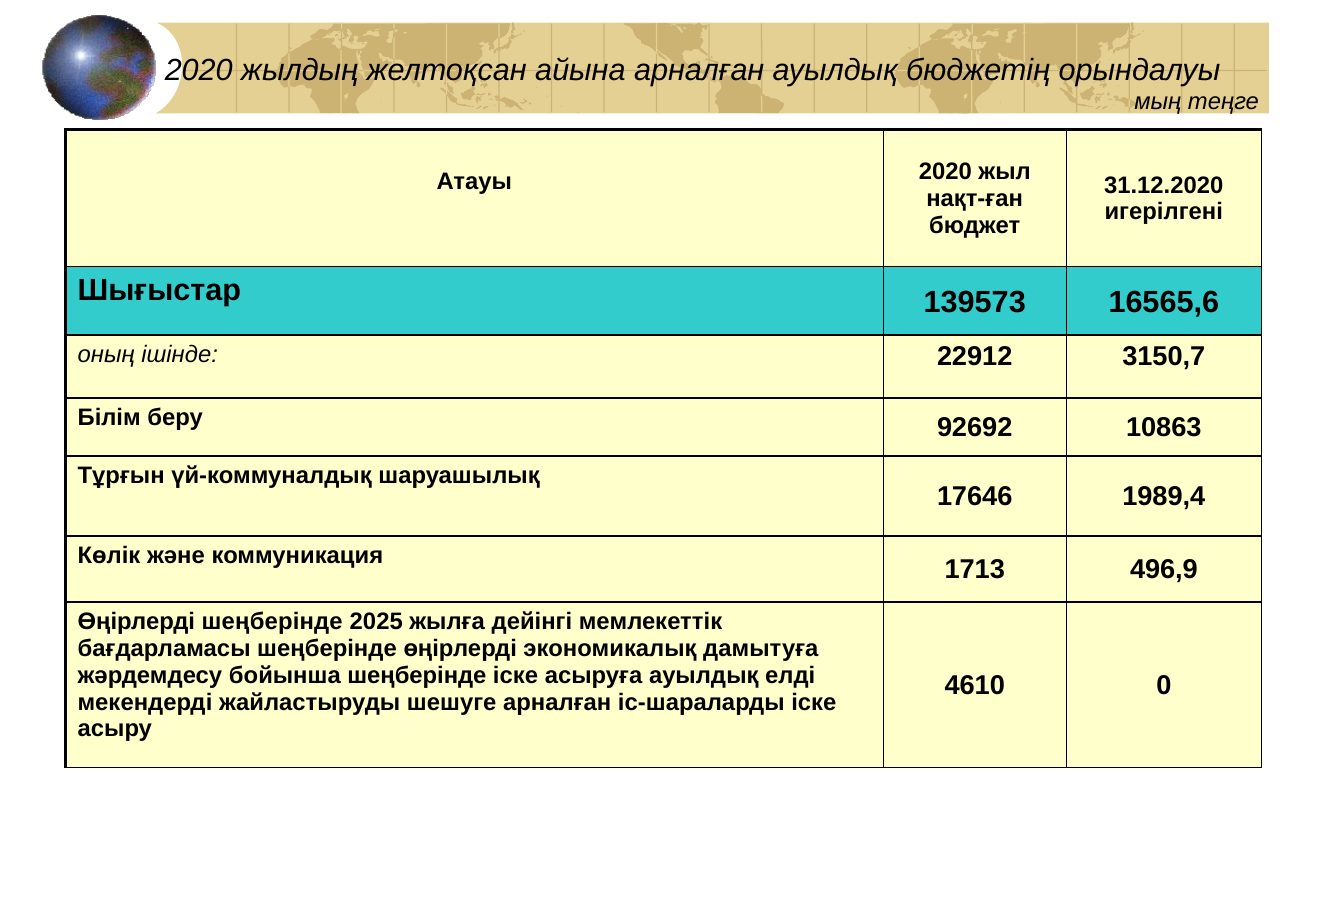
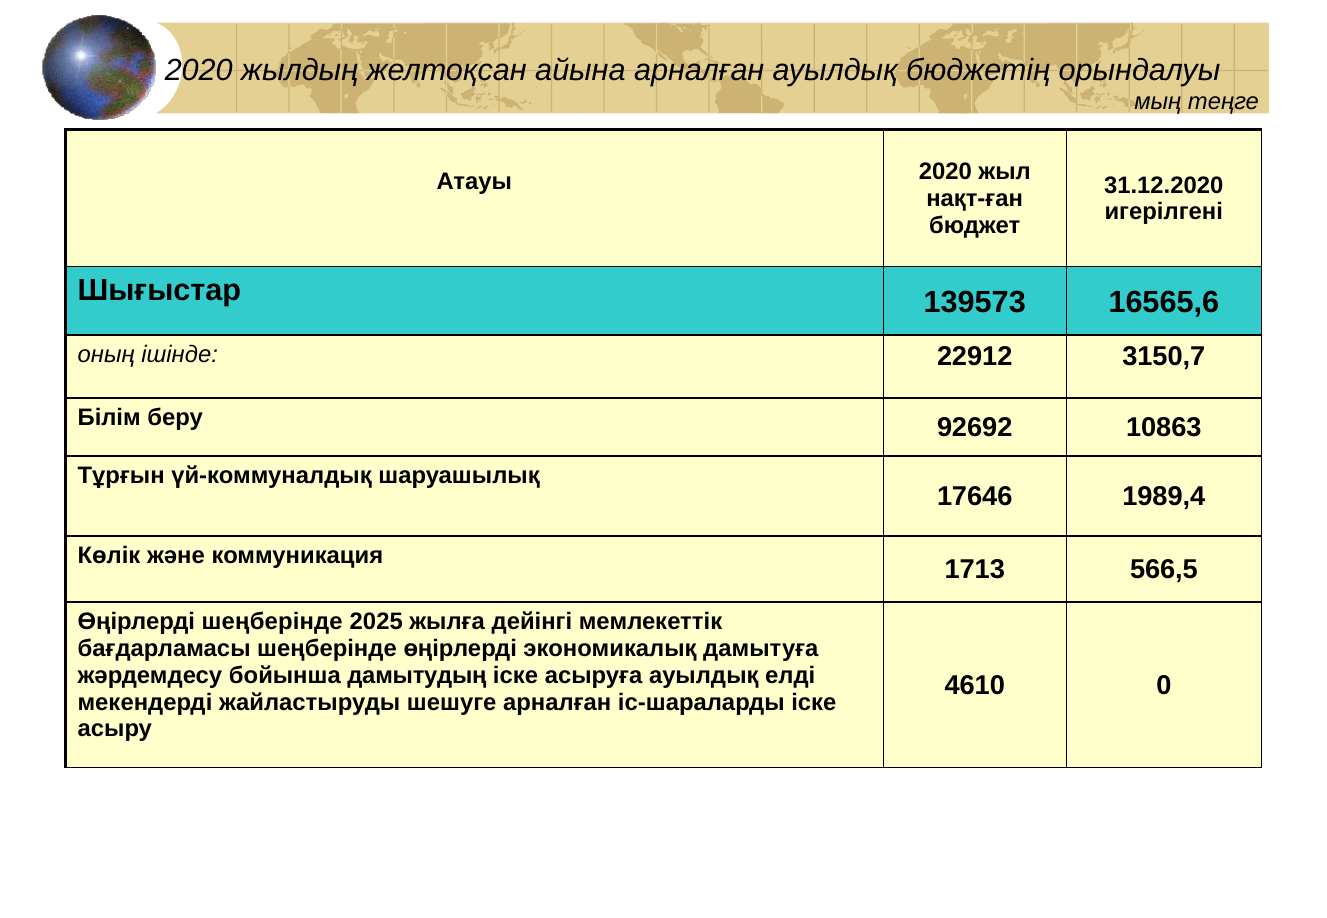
496,9: 496,9 -> 566,5
бойынша шеңберінде: шеңберінде -> дамытудың
